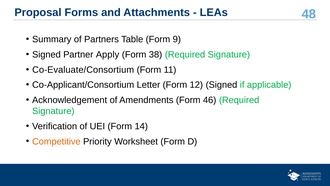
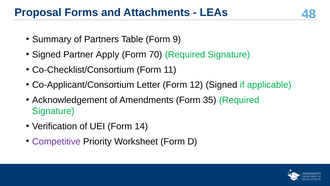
38: 38 -> 70
Co-Evaluate/Consortium: Co-Evaluate/Consortium -> Co-Checklist/Consortium
46: 46 -> 35
Competitive colour: orange -> purple
